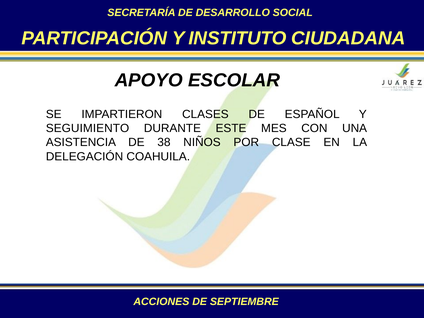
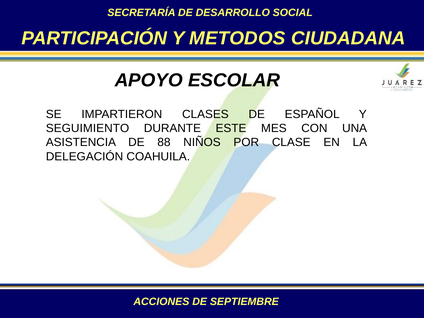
INSTITUTO: INSTITUTO -> METODOS
38: 38 -> 88
